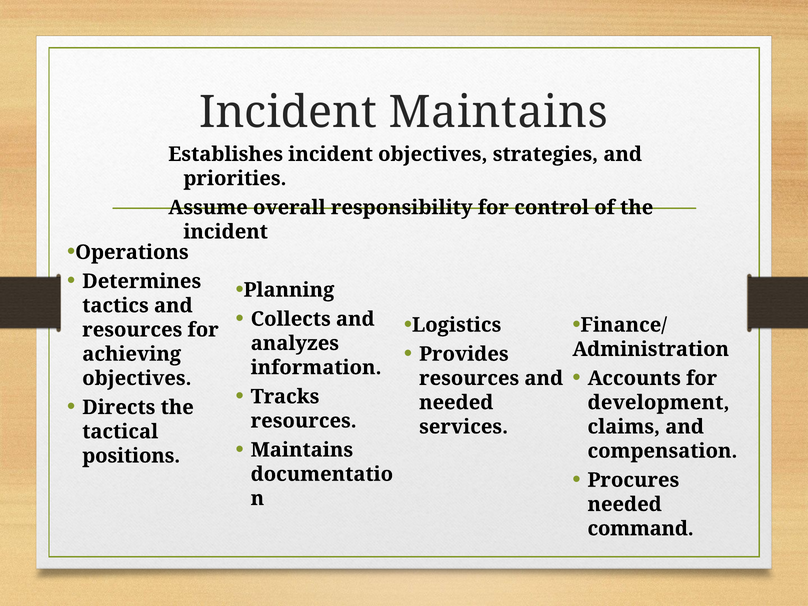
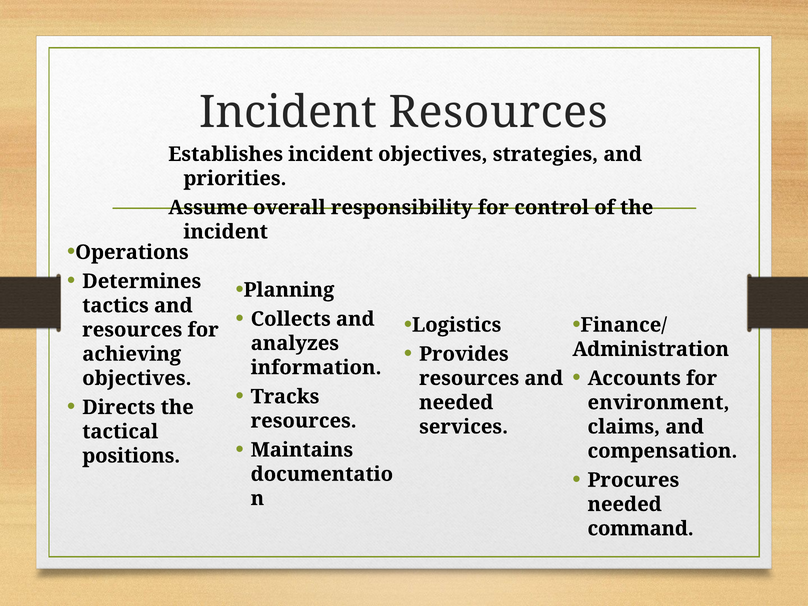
Incident Maintains: Maintains -> Resources
development: development -> environment
